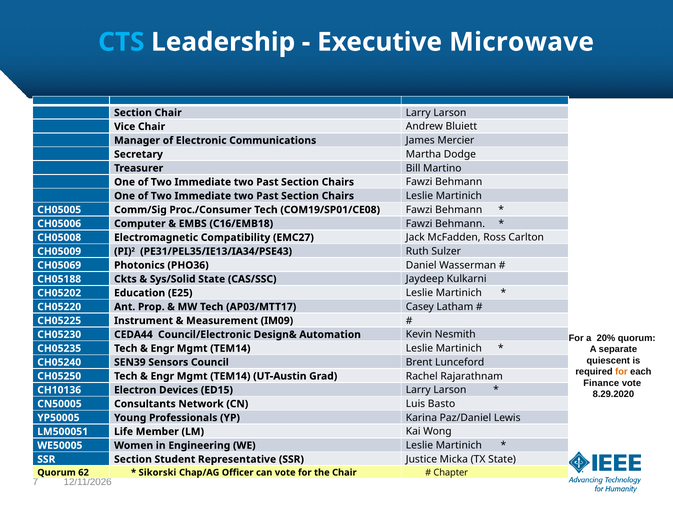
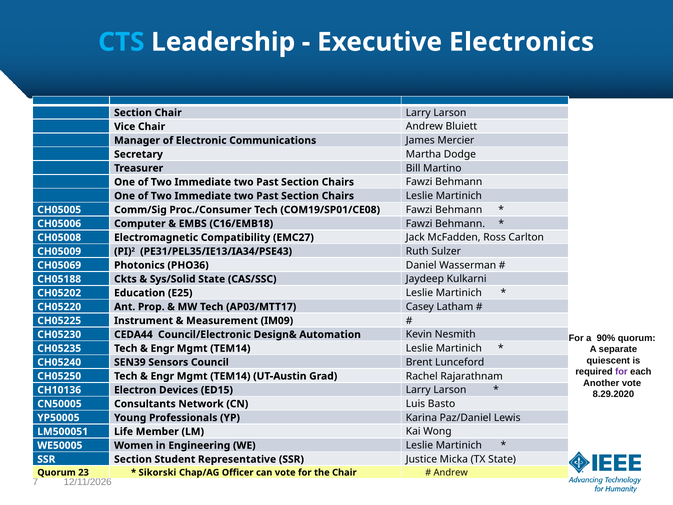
Microwave: Microwave -> Electronics
20%: 20% -> 90%
for at (621, 372) colour: orange -> purple
Finance: Finance -> Another
62: 62 -> 23
Chapter at (451, 472): Chapter -> Andrew
